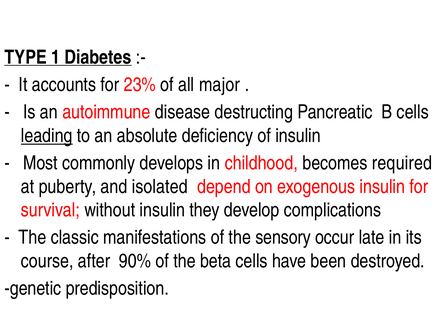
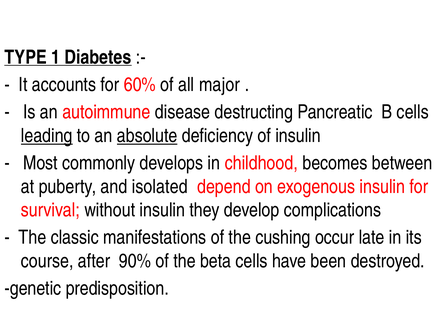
23%: 23% -> 60%
absolute underline: none -> present
required: required -> between
sensory: sensory -> cushing
